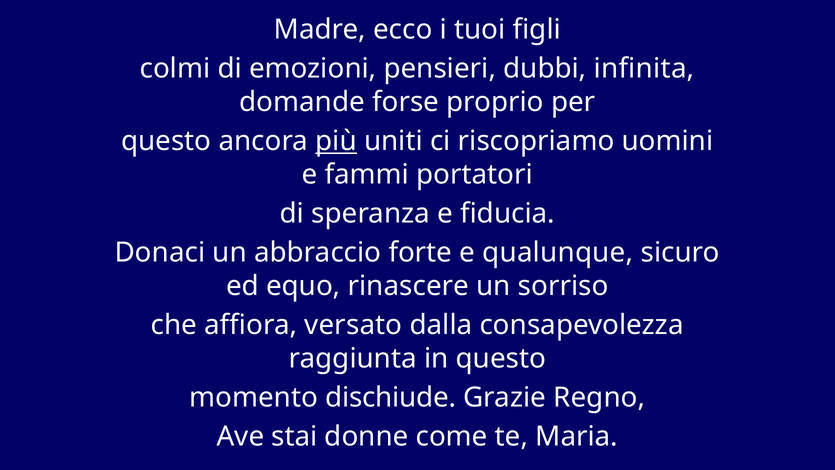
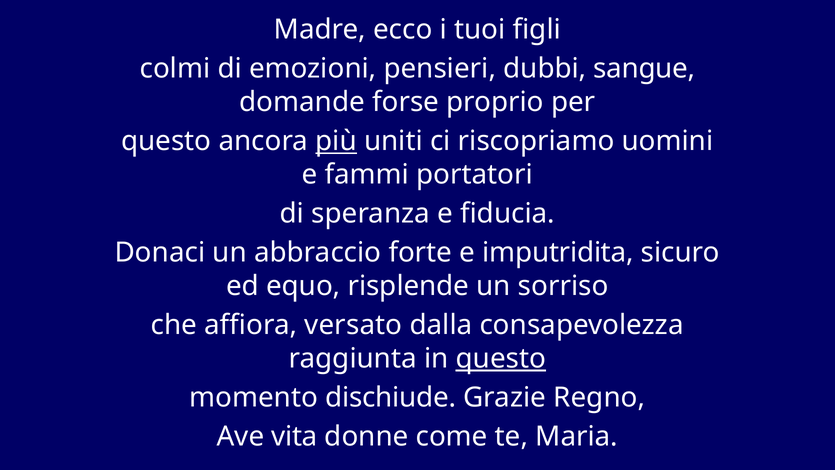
infinita: infinita -> sangue
qualunque: qualunque -> imputridita
rinascere: rinascere -> risplende
questo at (501, 358) underline: none -> present
stai: stai -> vita
